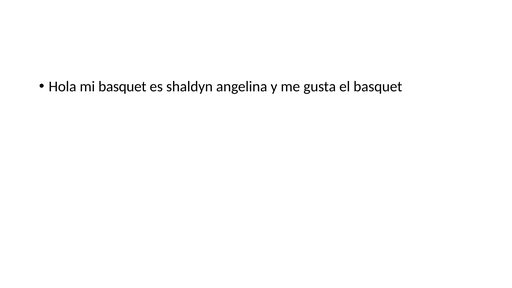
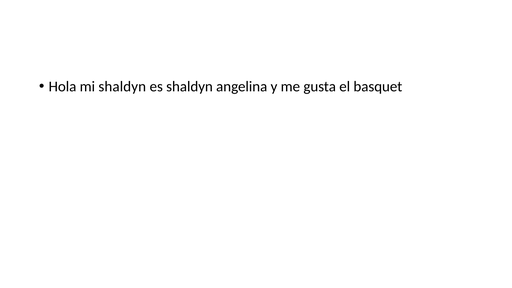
mi basquet: basquet -> shaldyn
